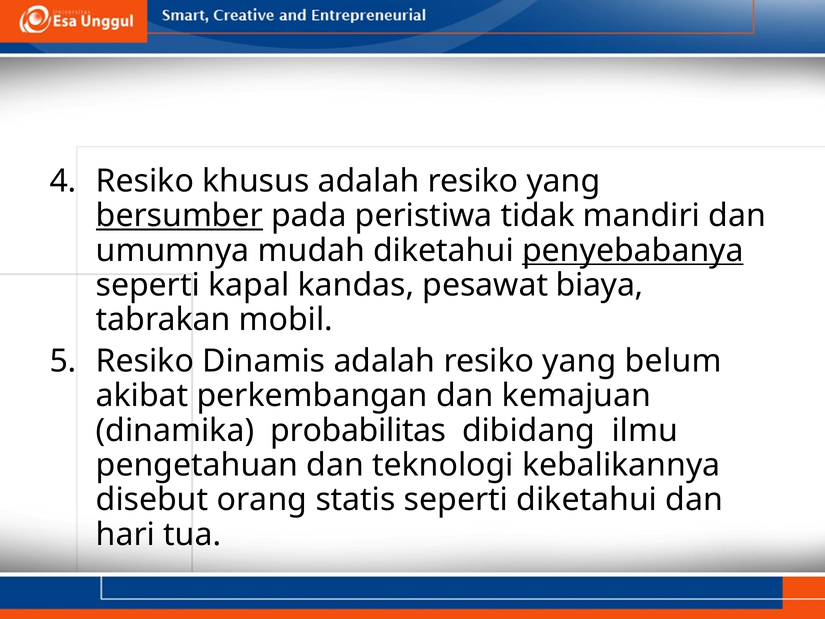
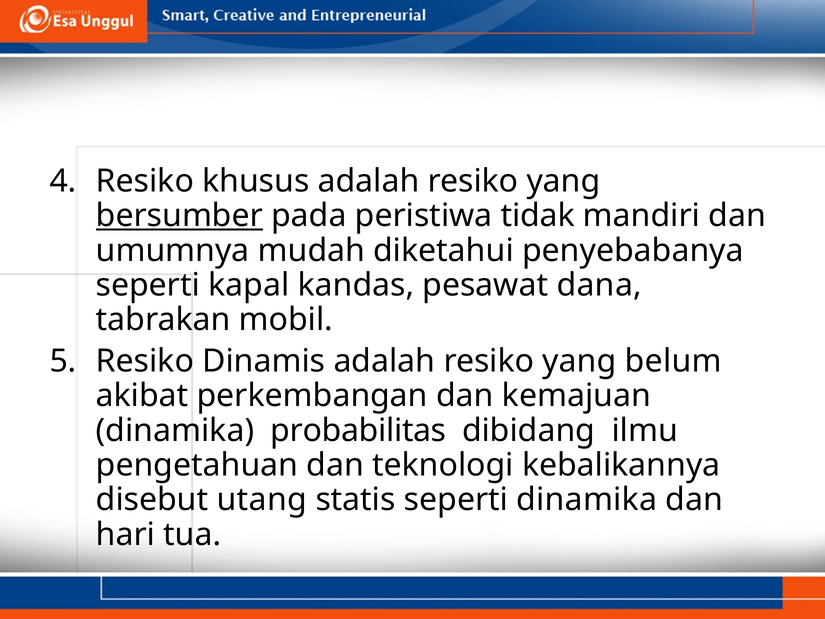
penyebabanya underline: present -> none
biaya: biaya -> dana
orang: orang -> utang
seperti diketahui: diketahui -> dinamika
